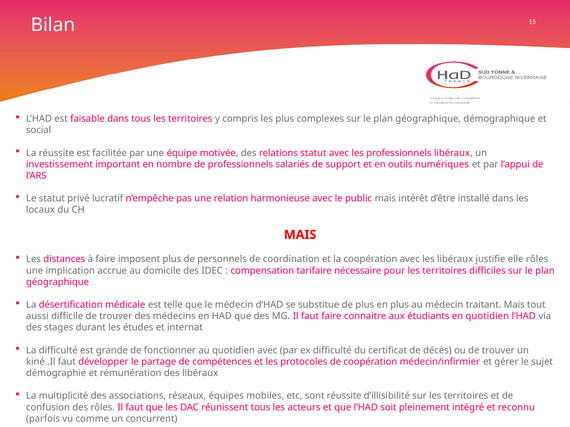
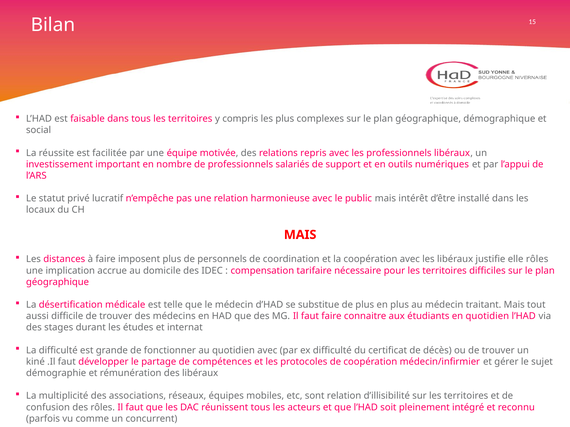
relations statut: statut -> repris
sont réussite: réussite -> relation
